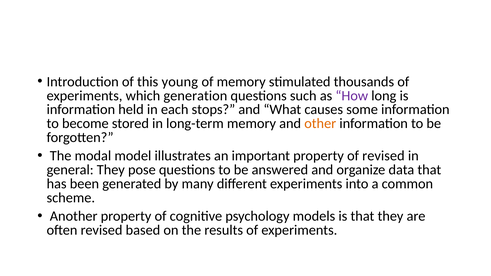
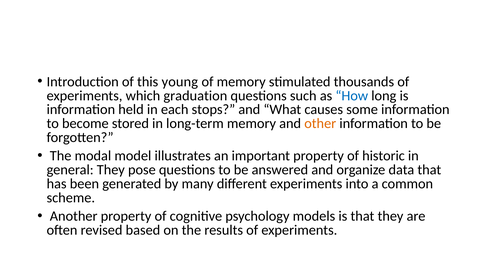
generation: generation -> graduation
How colour: purple -> blue
of revised: revised -> historic
